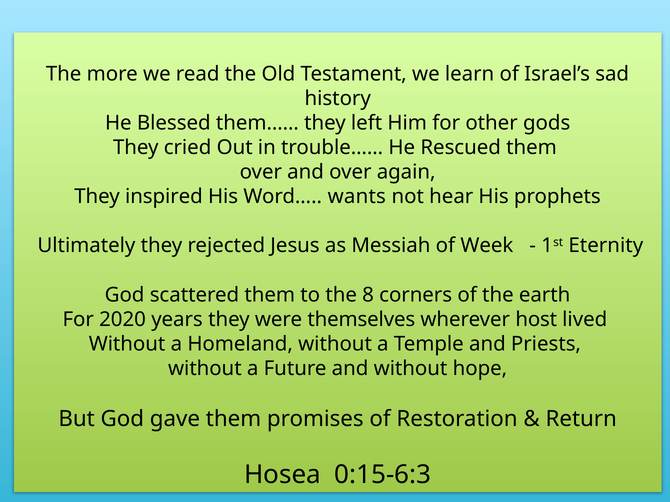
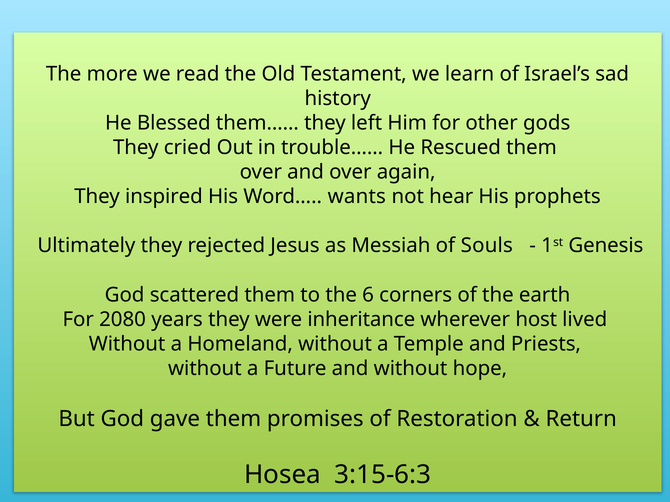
Week: Week -> Souls
Eternity: Eternity -> Genesis
8: 8 -> 6
2020: 2020 -> 2080
themselves: themselves -> inheritance
0:15-6:3: 0:15-6:3 -> 3:15-6:3
